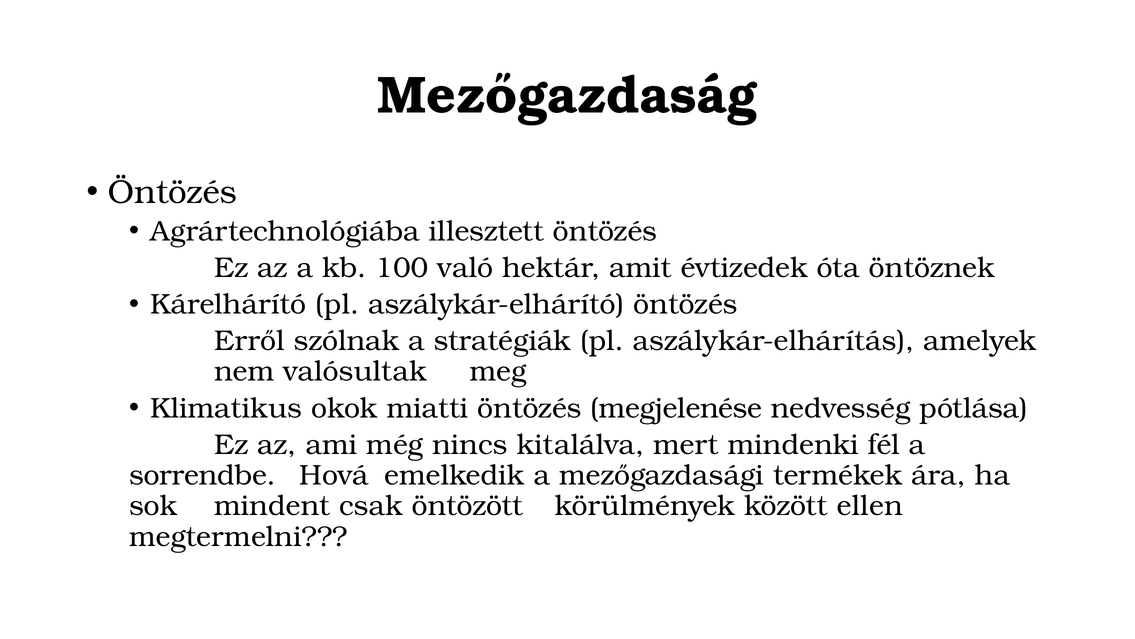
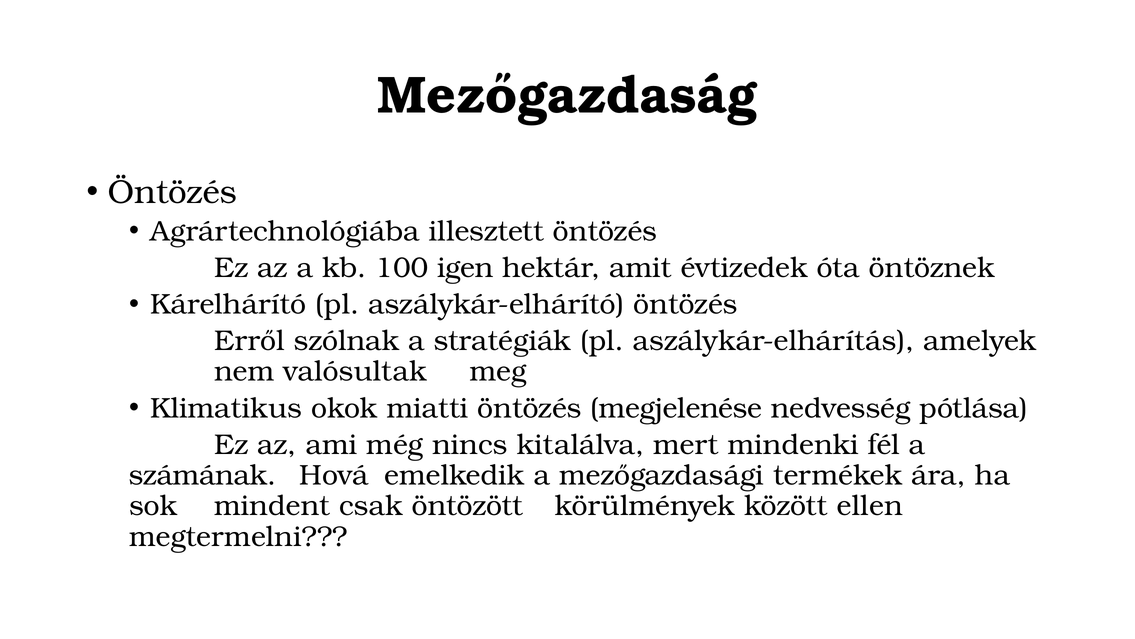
való: való -> igen
sorrendbe: sorrendbe -> számának
